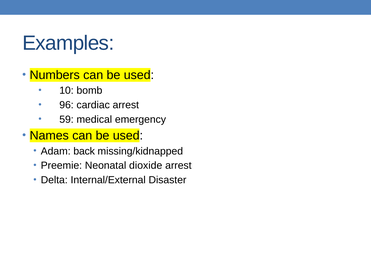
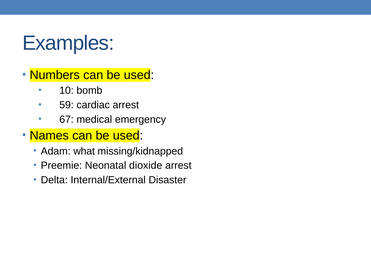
96: 96 -> 59
59: 59 -> 67
back: back -> what
